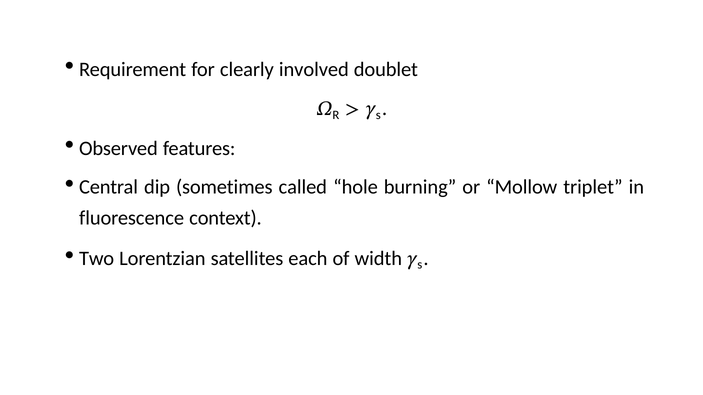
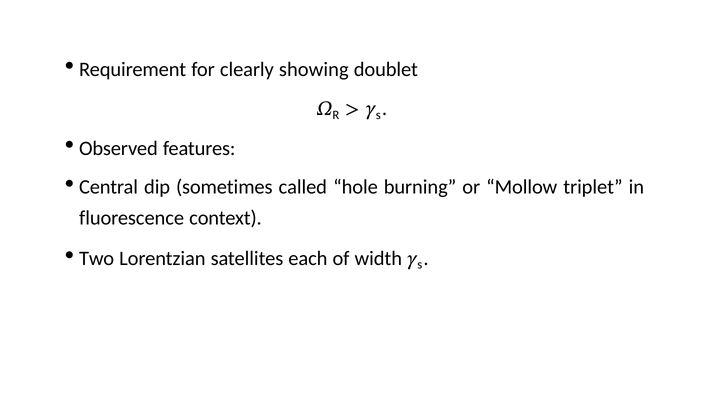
involved: involved -> showing
